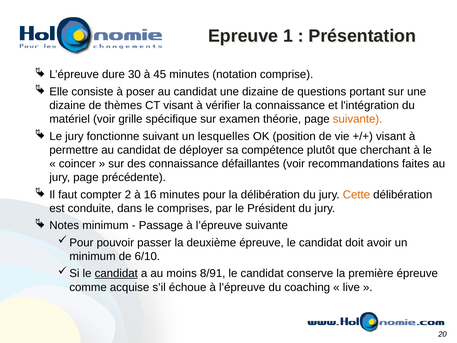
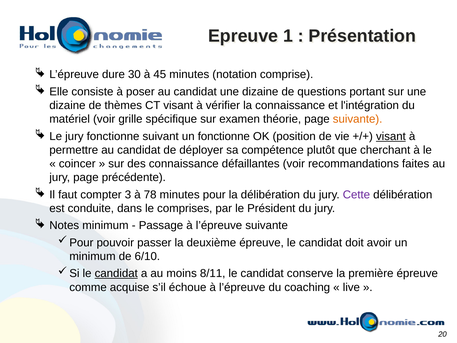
un lesquelles: lesquelles -> fonctionne
visant at (391, 136) underline: none -> present
2: 2 -> 3
16: 16 -> 78
Cette colour: orange -> purple
8/91: 8/91 -> 8/11
